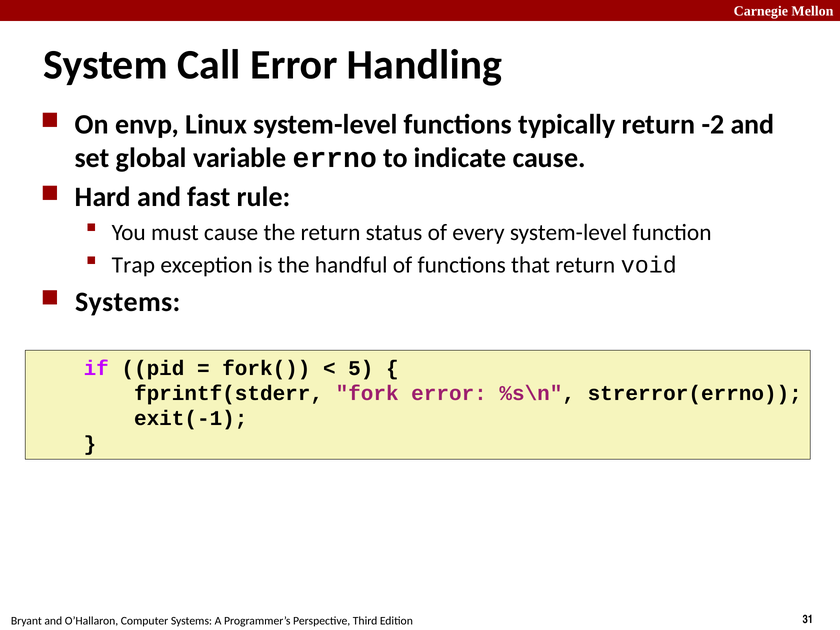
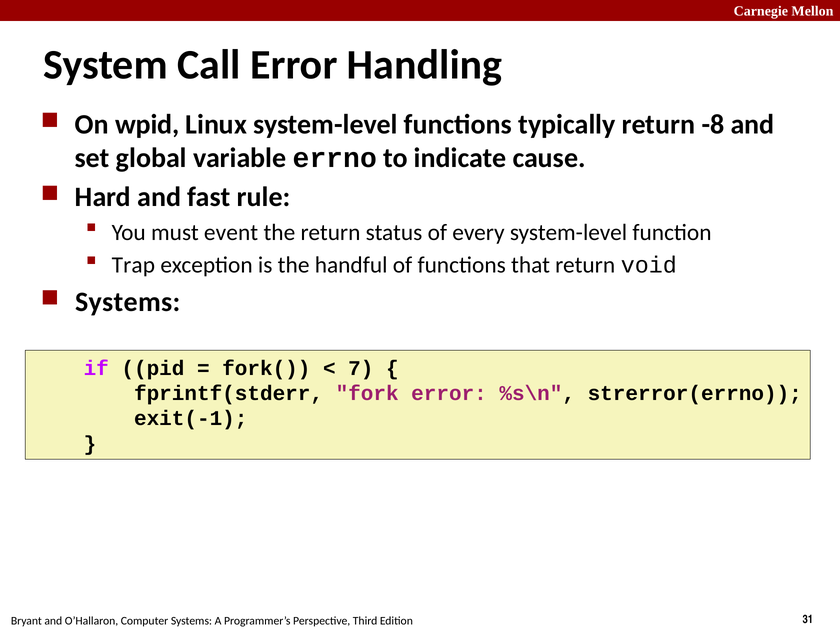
envp: envp -> wpid
-2: -2 -> -8
must cause: cause -> event
5: 5 -> 7
